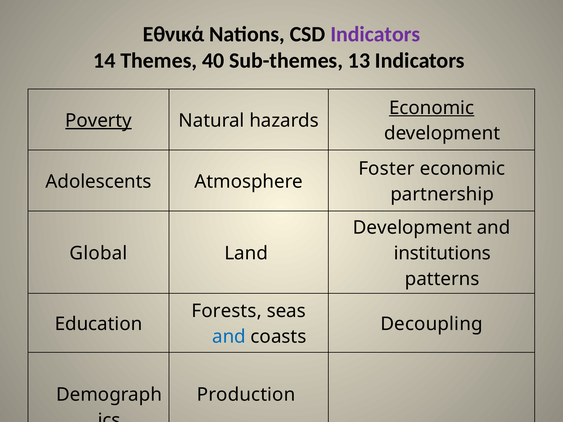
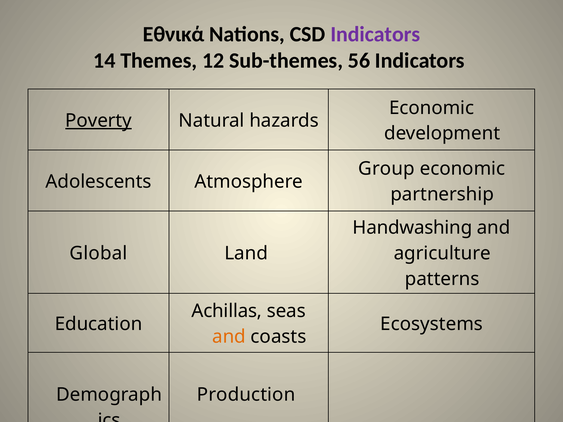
40: 40 -> 12
13: 13 -> 56
Economic at (432, 108) underline: present -> none
Foster: Foster -> Group
Development at (412, 228): Development -> Handwashing
institutions: institutions -> agriculture
Forests: Forests -> Achillas
Decoupling: Decoupling -> Ecosystems
and at (229, 337) colour: blue -> orange
